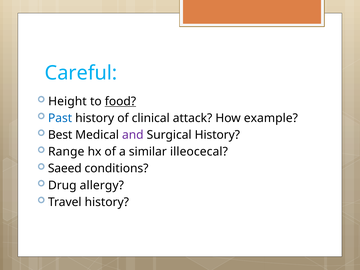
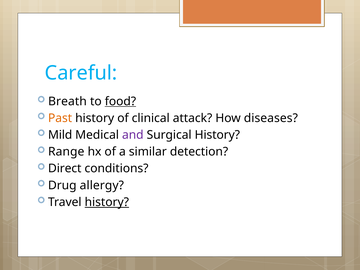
Height: Height -> Breath
Past colour: blue -> orange
example: example -> diseases
Best: Best -> Mild
illeocecal: illeocecal -> detection
Saeed: Saeed -> Direct
history at (107, 202) underline: none -> present
